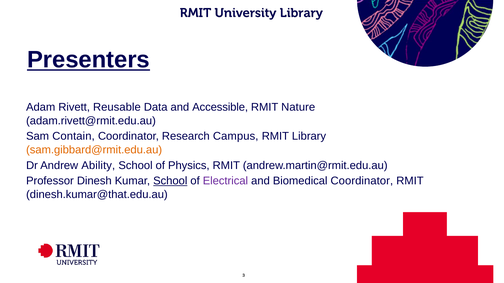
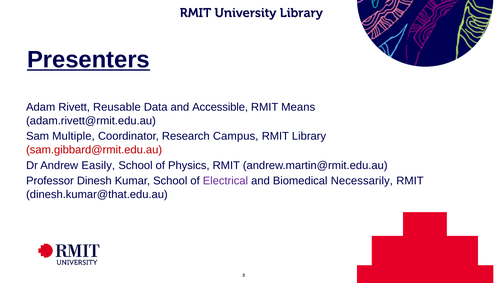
Nature: Nature -> Means
Contain: Contain -> Multiple
sam.gibbard@rmit.edu.au colour: orange -> red
Ability: Ability -> Easily
School at (170, 181) underline: present -> none
Biomedical Coordinator: Coordinator -> Necessarily
